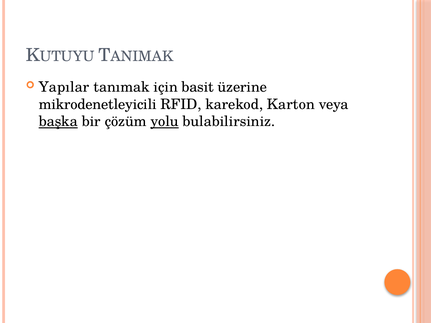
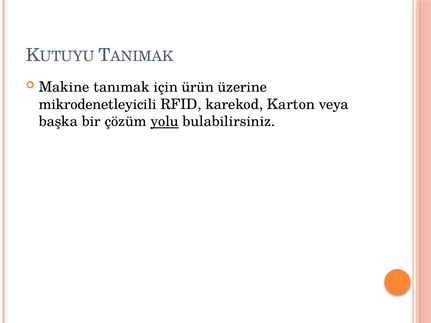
Yapılar: Yapılar -> Makine
basit: basit -> ürün
başka underline: present -> none
